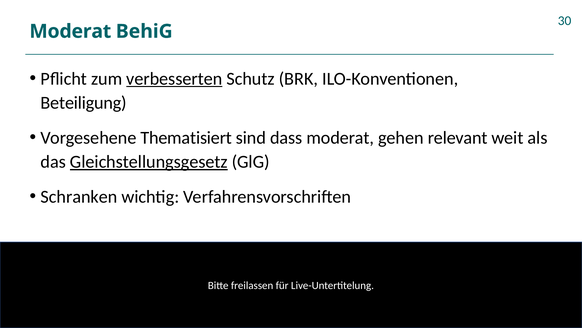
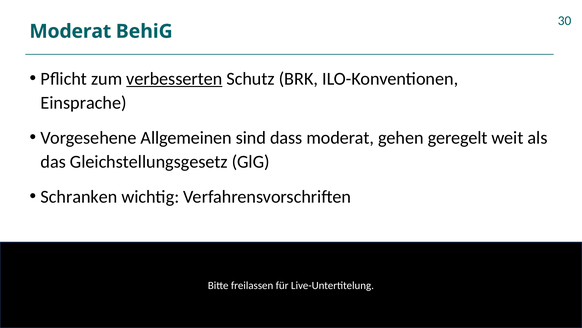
Beteiligung: Beteiligung -> Einsprache
Thematisiert: Thematisiert -> Allgemeinen
relevant: relevant -> geregelt
Gleichstellungsgesetz underline: present -> none
